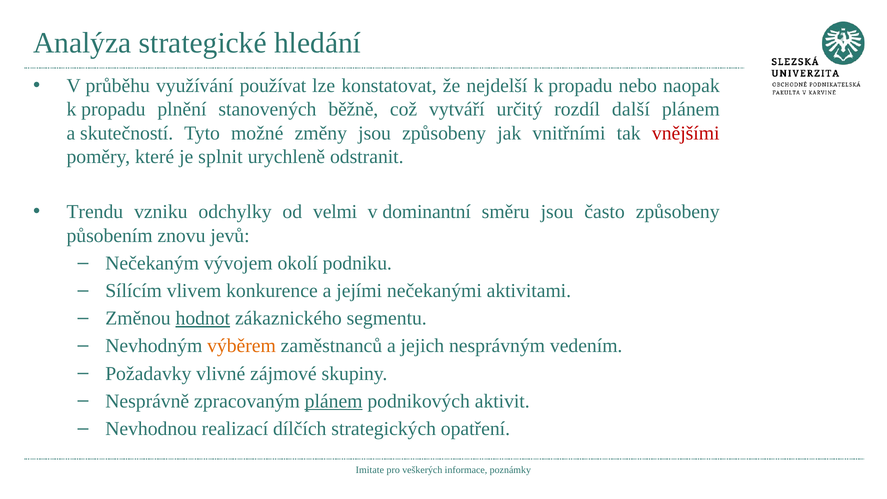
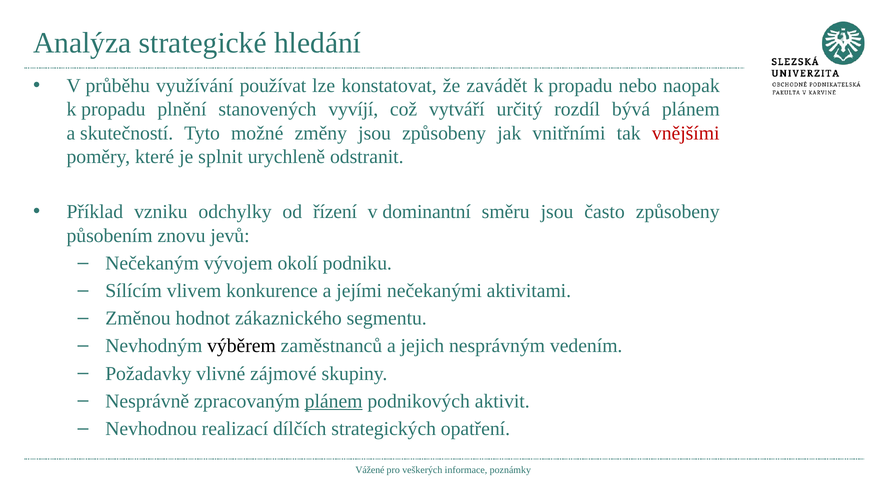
nejdelší: nejdelší -> zavádět
běžně: běžně -> vyvíjí
další: další -> bývá
Trendu: Trendu -> Příklad
velmi: velmi -> řízení
hodnot underline: present -> none
výběrem colour: orange -> black
Imitate: Imitate -> Vážené
